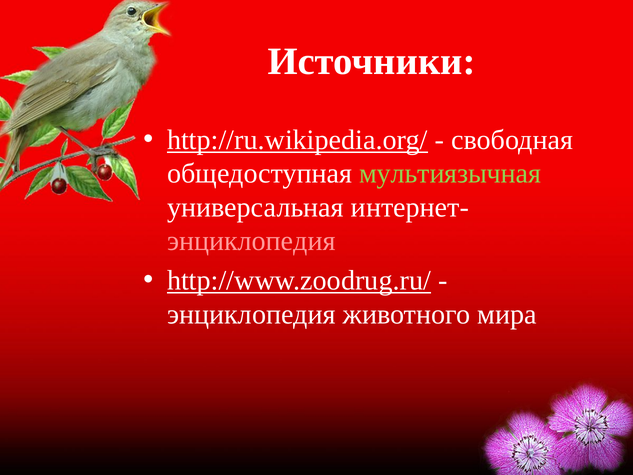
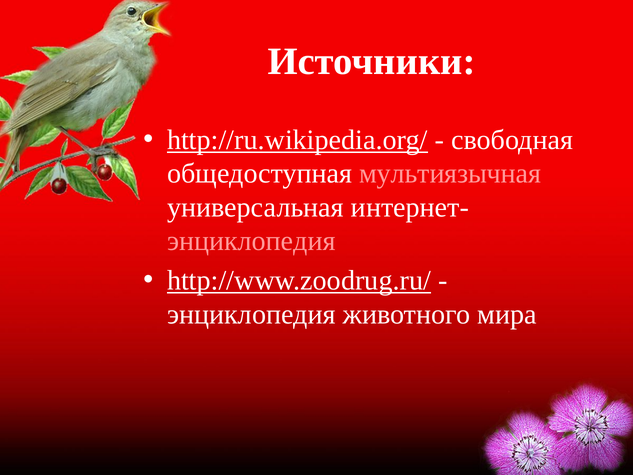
мультиязычная colour: light green -> pink
